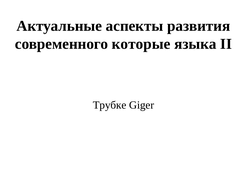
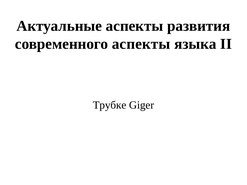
современного которые: которые -> аспекты
